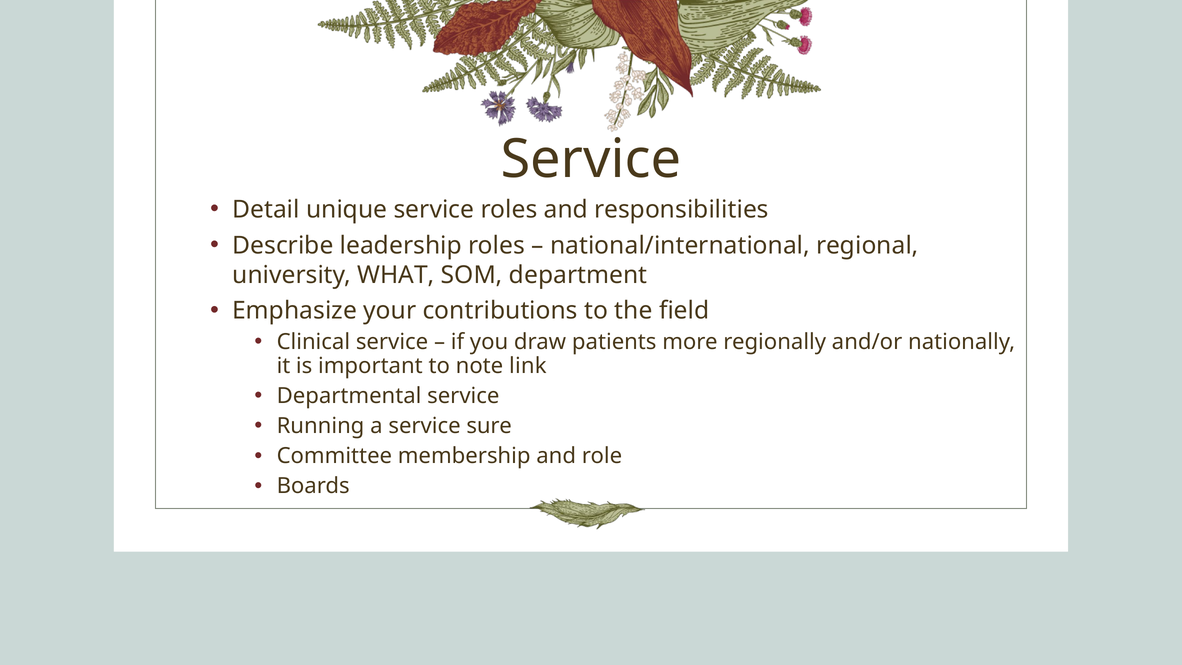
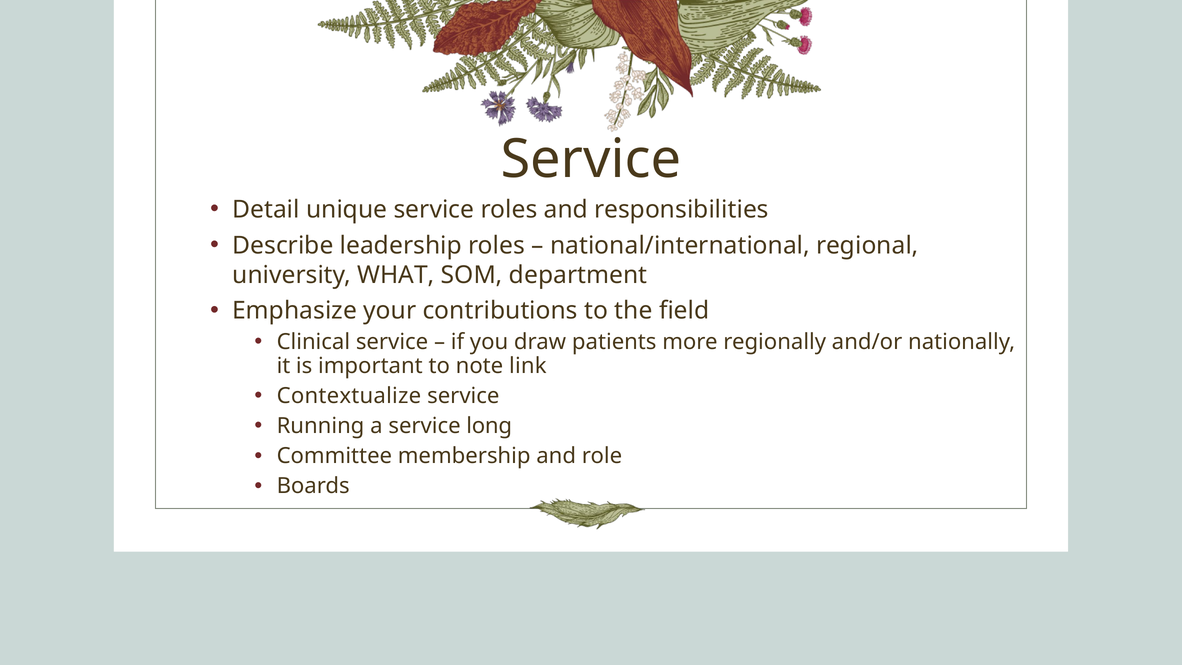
Departmental: Departmental -> Contextualize
sure: sure -> long
